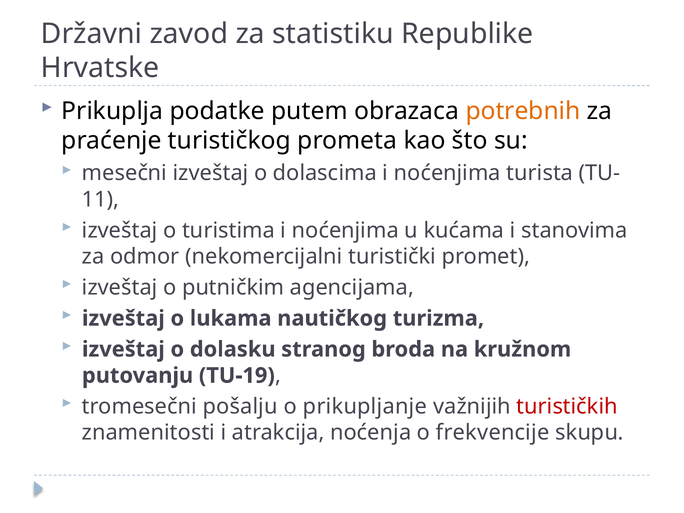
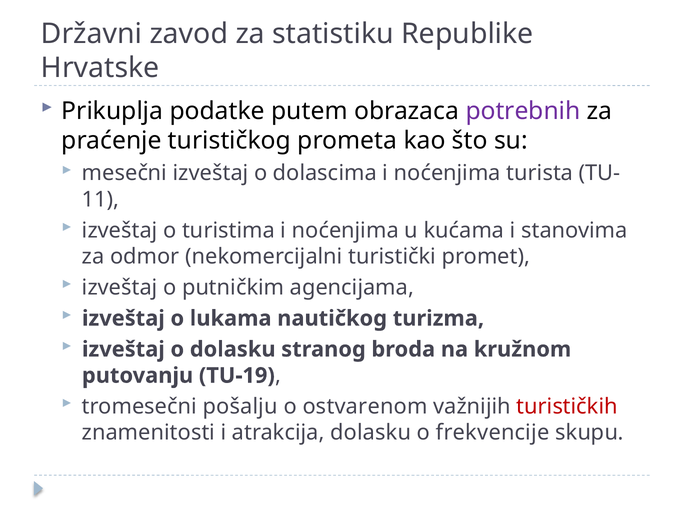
potrebnih colour: orange -> purple
prikupljanje: prikupljanje -> ostvarenom
atrakcija noćenja: noćenja -> dolasku
